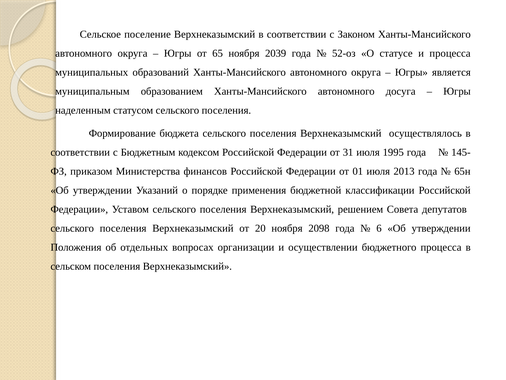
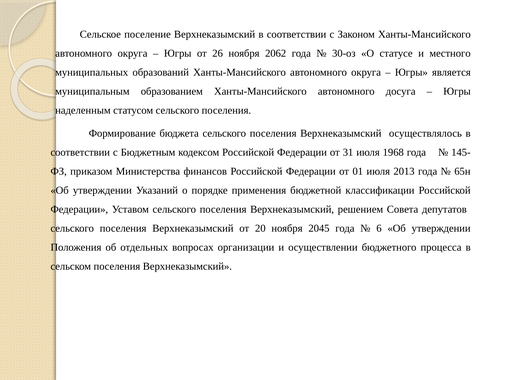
65: 65 -> 26
2039: 2039 -> 2062
52-оз: 52-оз -> 30-оз
и процесса: процесса -> местного
1995: 1995 -> 1968
2098: 2098 -> 2045
